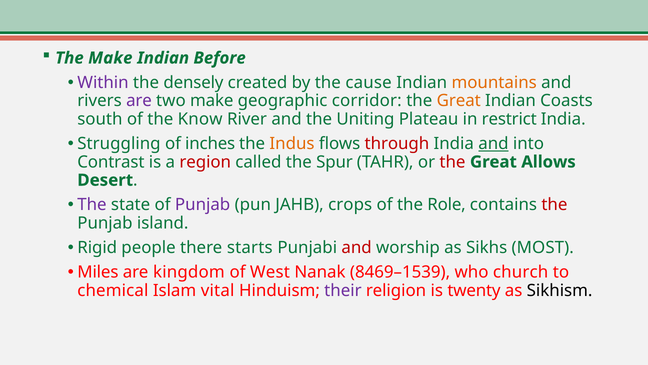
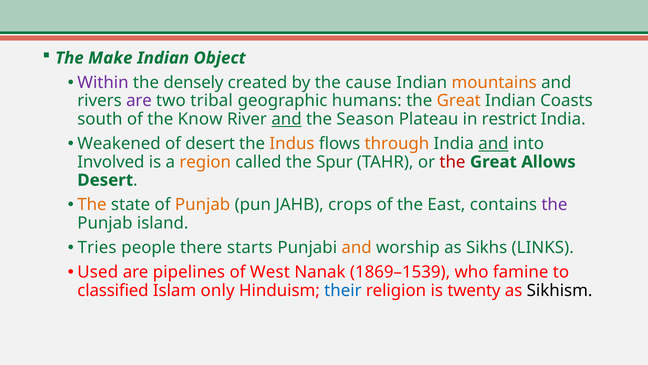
Before: Before -> Object
two make: make -> tribal
corridor: corridor -> humans
and at (287, 119) underline: none -> present
Uniting: Uniting -> Season
Struggling: Struggling -> Weakened
of inches: inches -> desert
through colour: red -> orange
Contrast: Contrast -> Involved
region colour: red -> orange
The at (92, 204) colour: purple -> orange
Punjab at (203, 204) colour: purple -> orange
Role: Role -> East
the at (554, 204) colour: red -> purple
Rigid: Rigid -> Tries
and at (357, 247) colour: red -> orange
MOST: MOST -> LINKS
Miles: Miles -> Used
kingdom: kingdom -> pipelines
8469–1539: 8469–1539 -> 1869–1539
church: church -> famine
chemical: chemical -> classified
vital: vital -> only
their colour: purple -> blue
